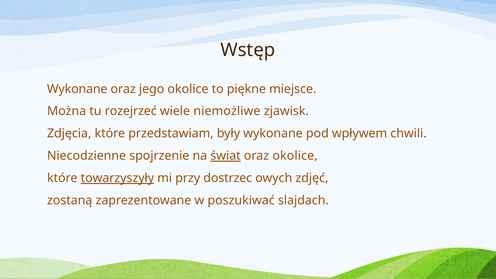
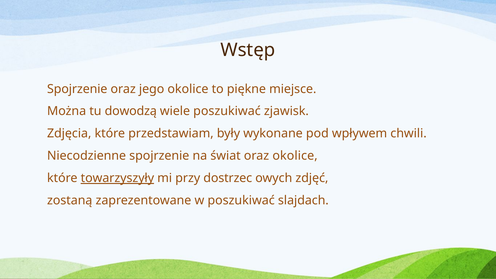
Wykonane at (77, 89): Wykonane -> Spojrzenie
rozejrzeć: rozejrzeć -> dowodzą
wiele niemożliwe: niemożliwe -> poszukiwać
świat underline: present -> none
